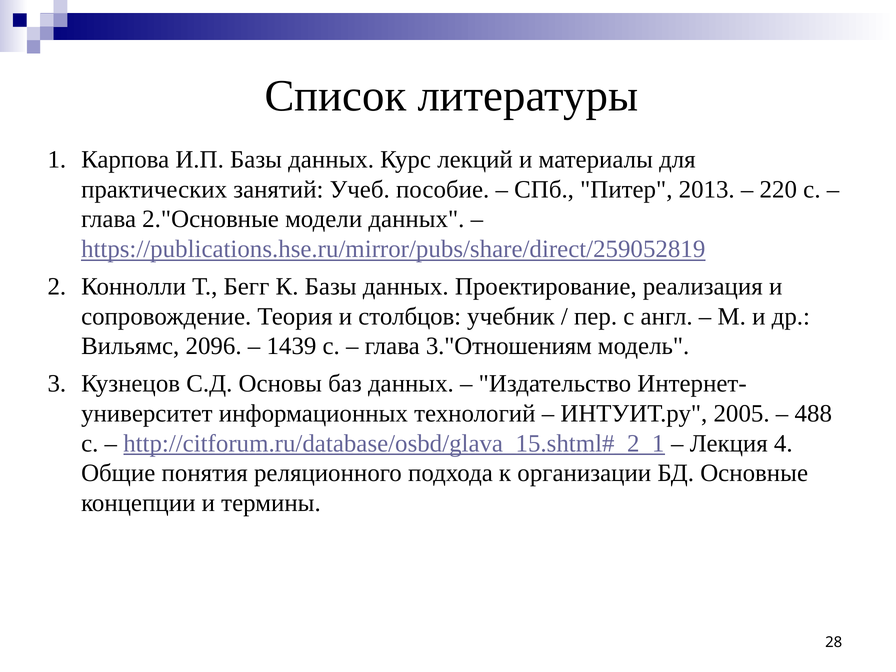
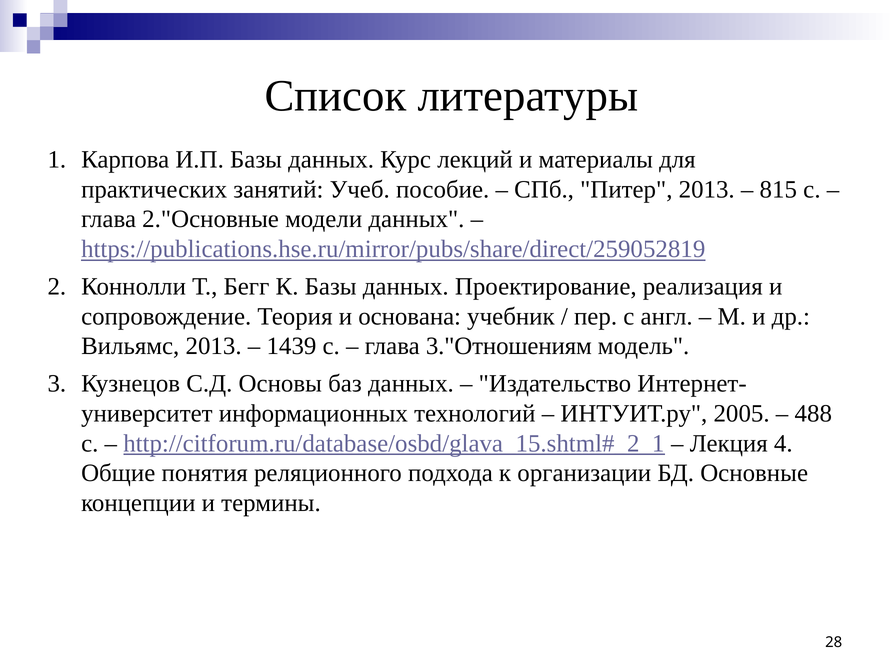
220: 220 -> 815
столбцов: столбцов -> основана
Вильямс 2096: 2096 -> 2013
